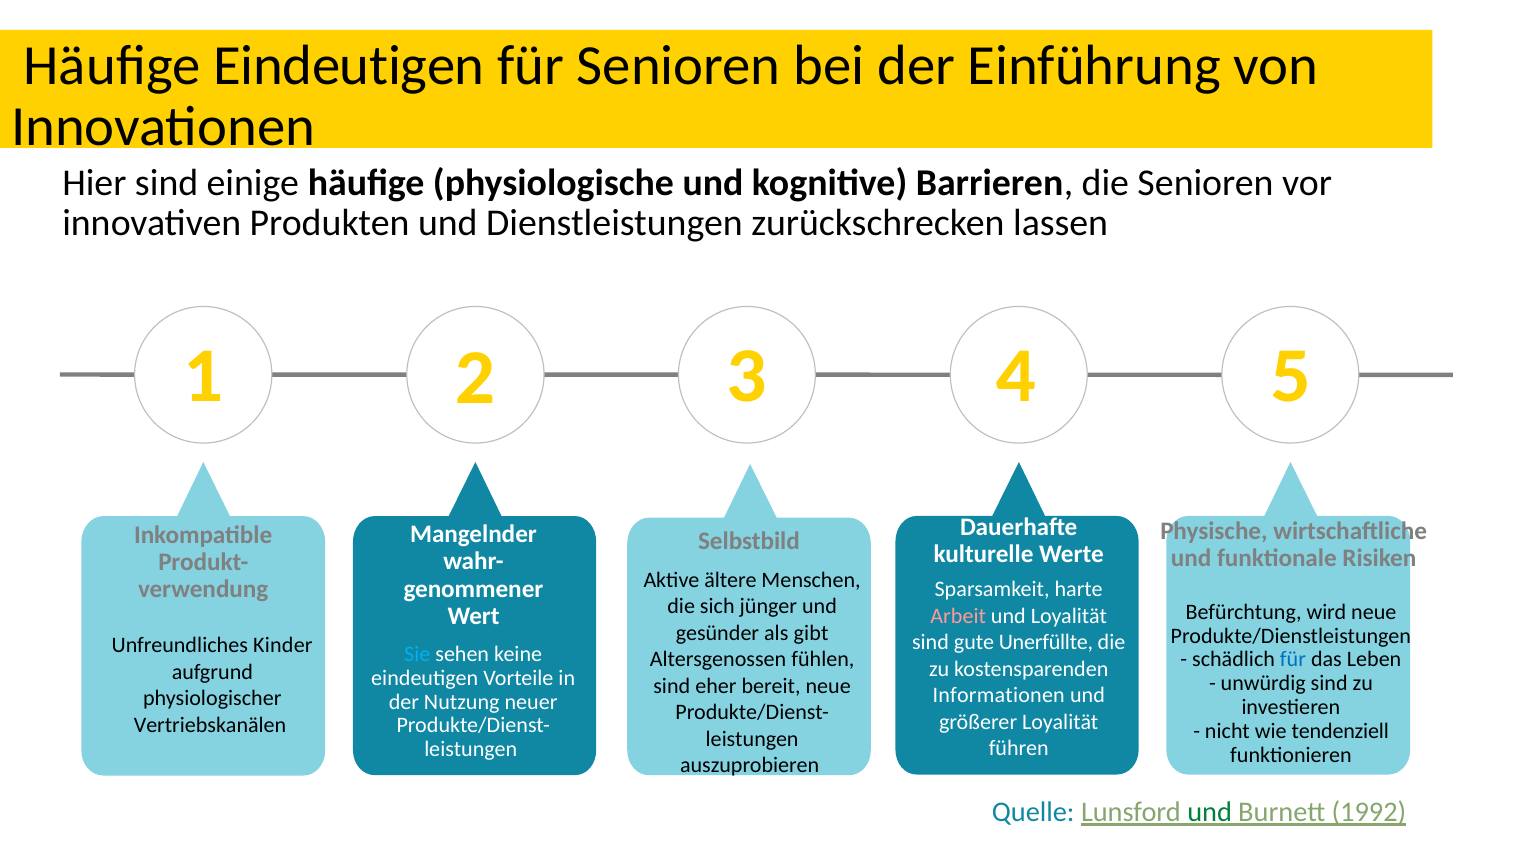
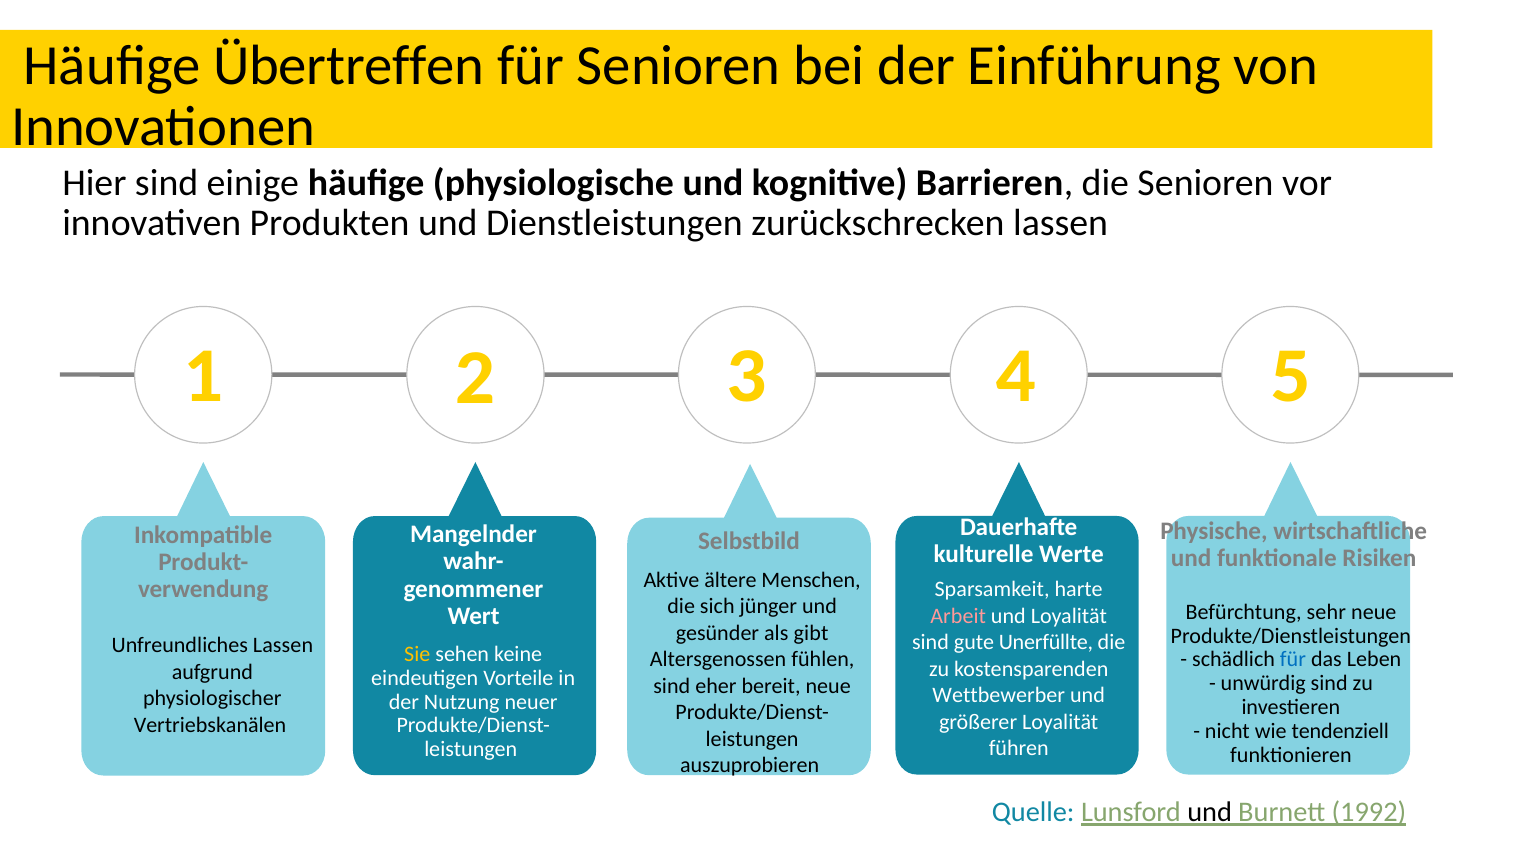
Häufige Eindeutigen: Eindeutigen -> Übertreffen
wird: wird -> sehr
Unfreundliches Kinder: Kinder -> Lassen
Sie colour: light blue -> yellow
Informationen: Informationen -> Wettbewerber
und at (1210, 812) colour: green -> black
